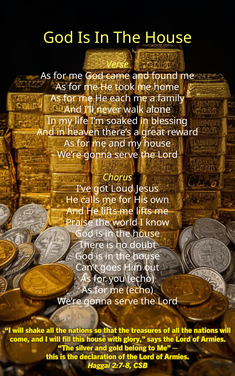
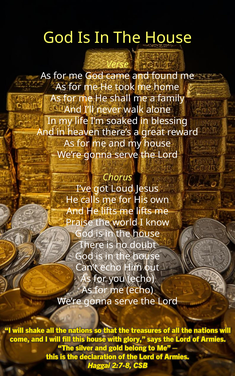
each: each -> shall
Can’t goes: goes -> echo
